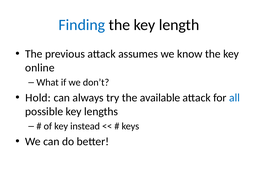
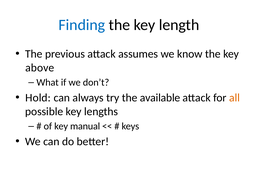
online: online -> above
all colour: blue -> orange
instead: instead -> manual
